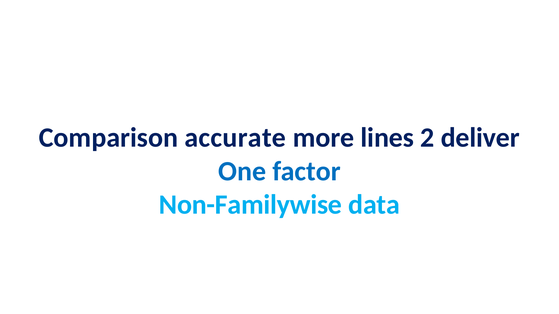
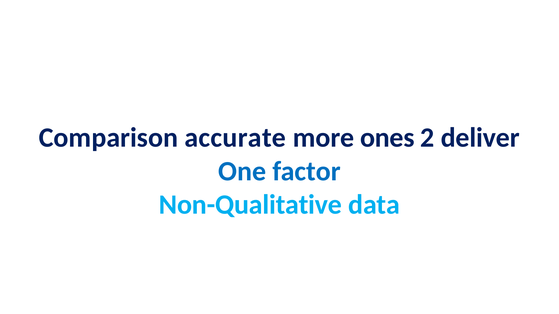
lines: lines -> ones
Non-Familywise: Non-Familywise -> Non-Qualitative
